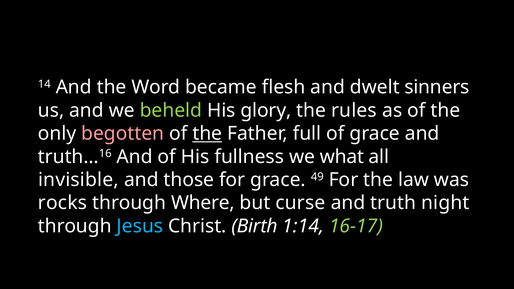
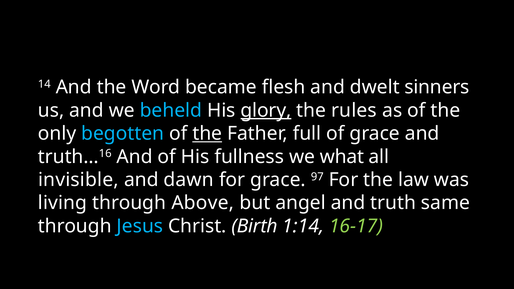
beheld colour: light green -> light blue
glory underline: none -> present
begotten colour: pink -> light blue
those: those -> dawn
49: 49 -> 97
rocks: rocks -> living
Where: Where -> Above
curse: curse -> angel
night: night -> same
